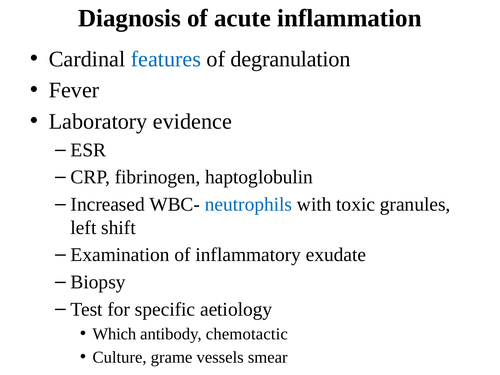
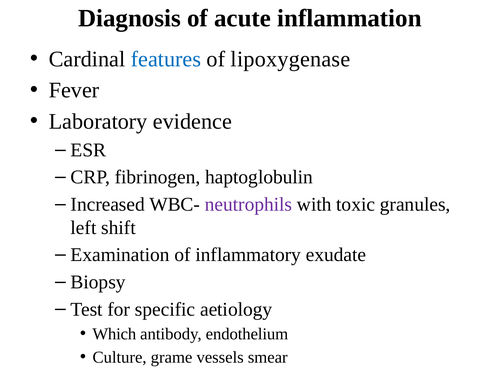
degranulation: degranulation -> lipoxygenase
neutrophils colour: blue -> purple
chemotactic: chemotactic -> endothelium
